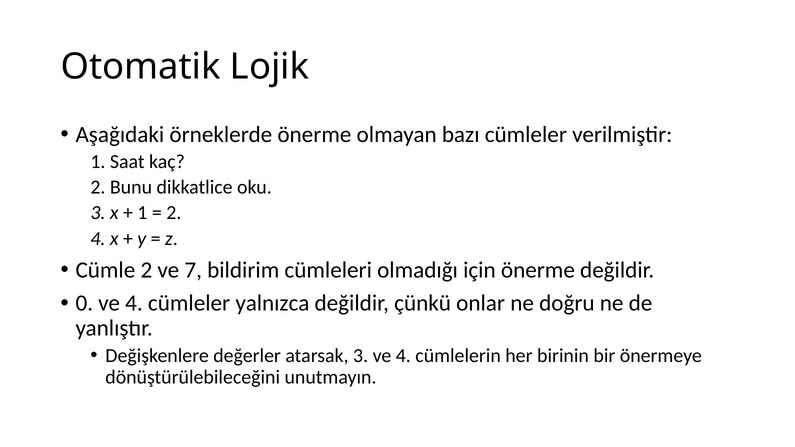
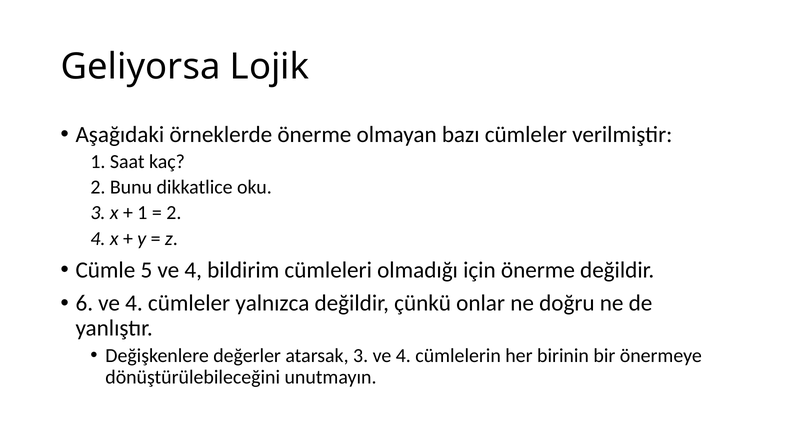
Otomatik: Otomatik -> Geliyorsa
Cümle 2: 2 -> 5
7 at (193, 270): 7 -> 4
0: 0 -> 6
